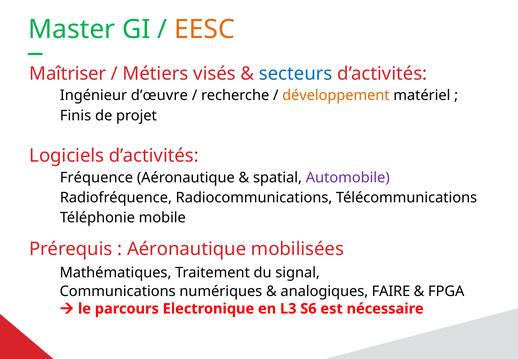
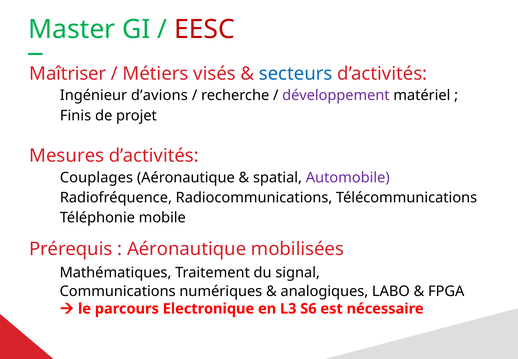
EESC colour: orange -> red
d’œuvre: d’œuvre -> d’avions
développement colour: orange -> purple
Logiciels: Logiciels -> Mesures
Fréquence: Fréquence -> Couplages
FAIRE: FAIRE -> LABO
